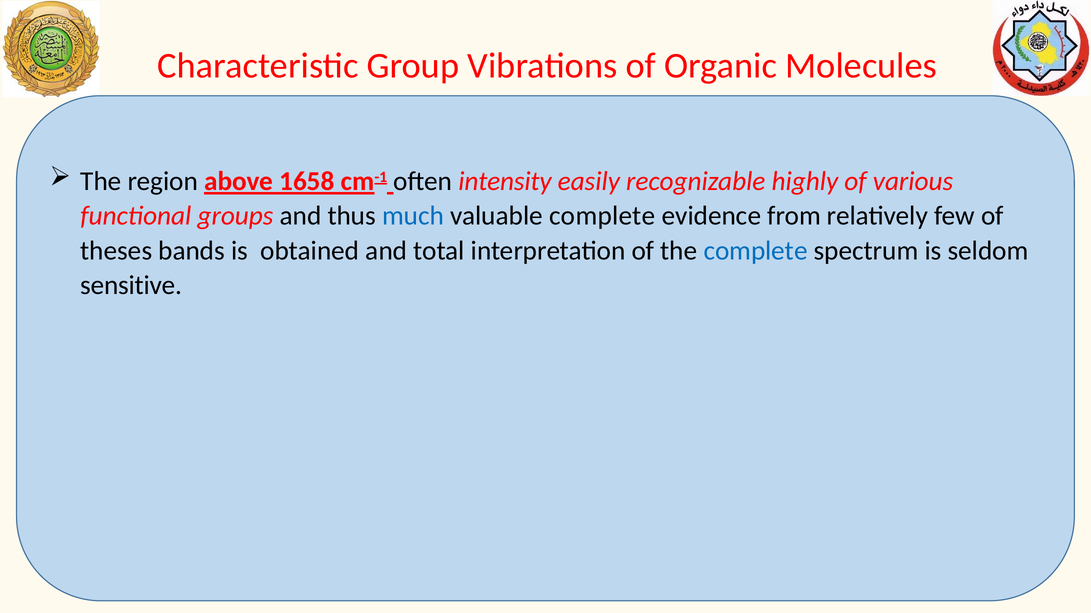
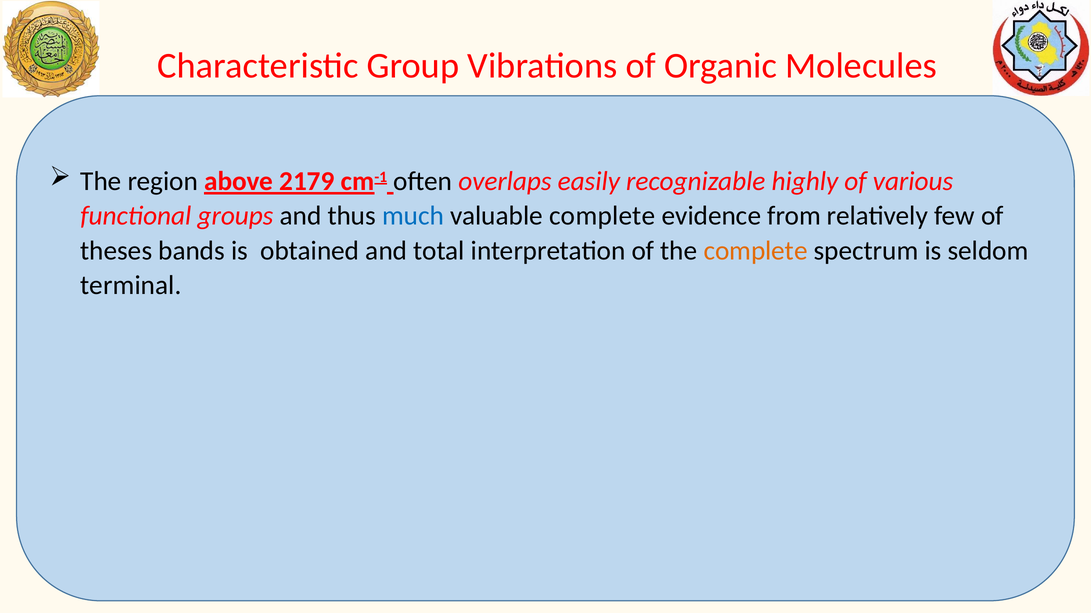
1658: 1658 -> 2179
intensity: intensity -> overlaps
complete at (756, 251) colour: blue -> orange
sensitive: sensitive -> terminal
